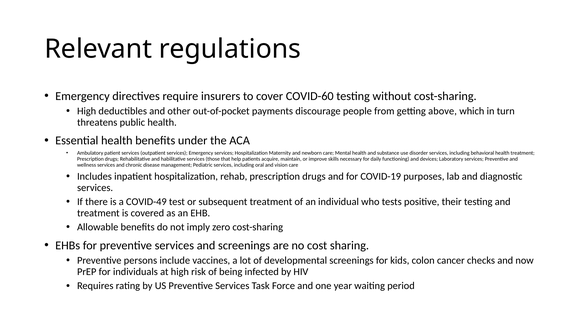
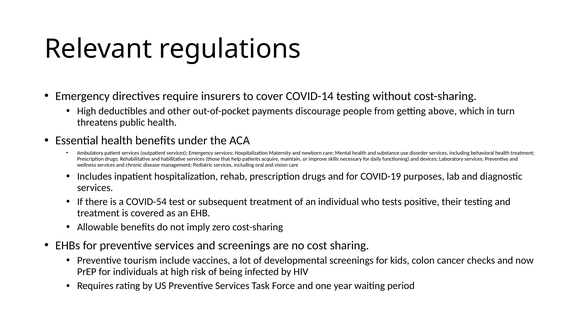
COVID-60: COVID-60 -> COVID-14
COVID-49: COVID-49 -> COVID-54
persons: persons -> tourism
